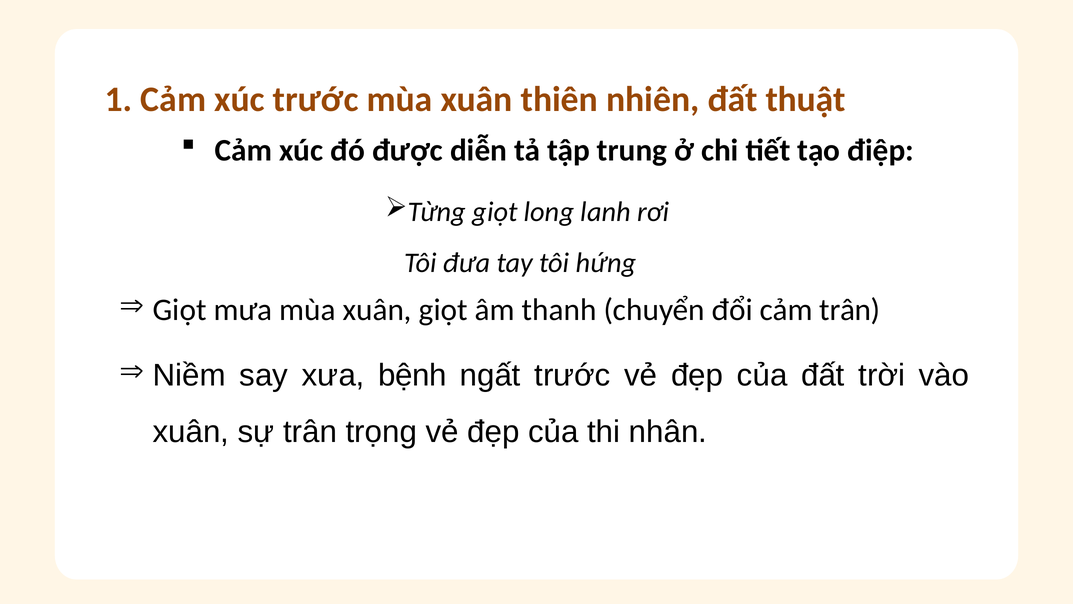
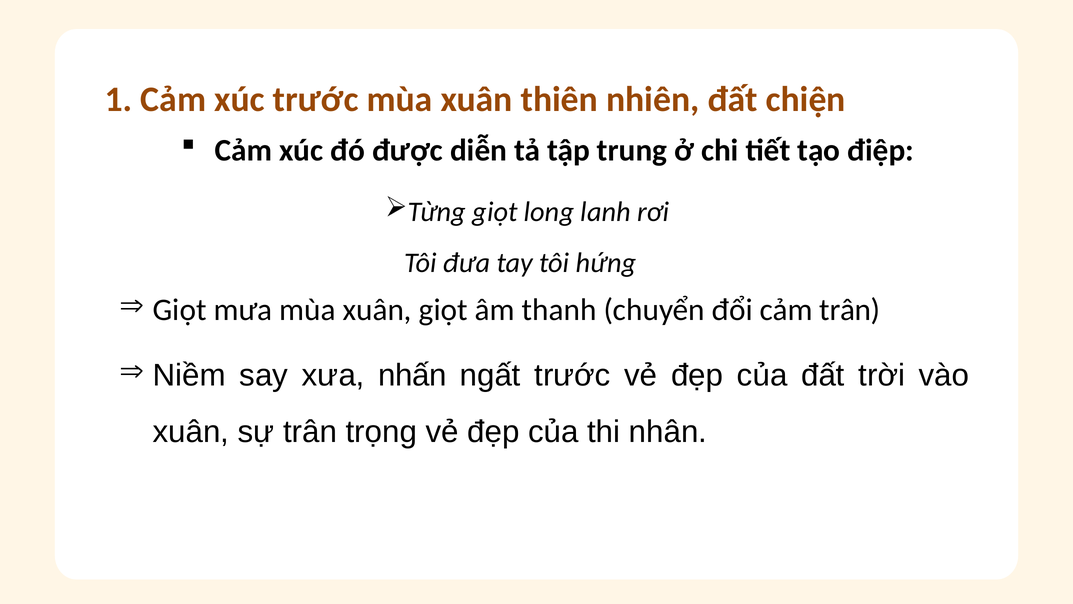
thuật: thuật -> chiện
bệnh: bệnh -> nhấn
